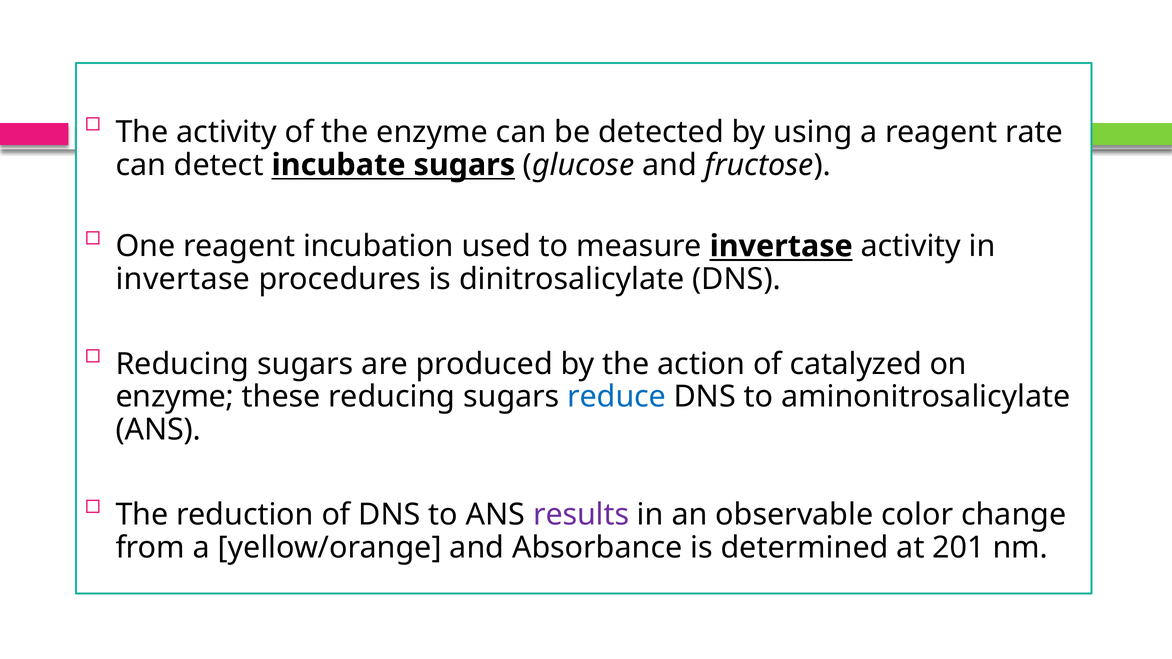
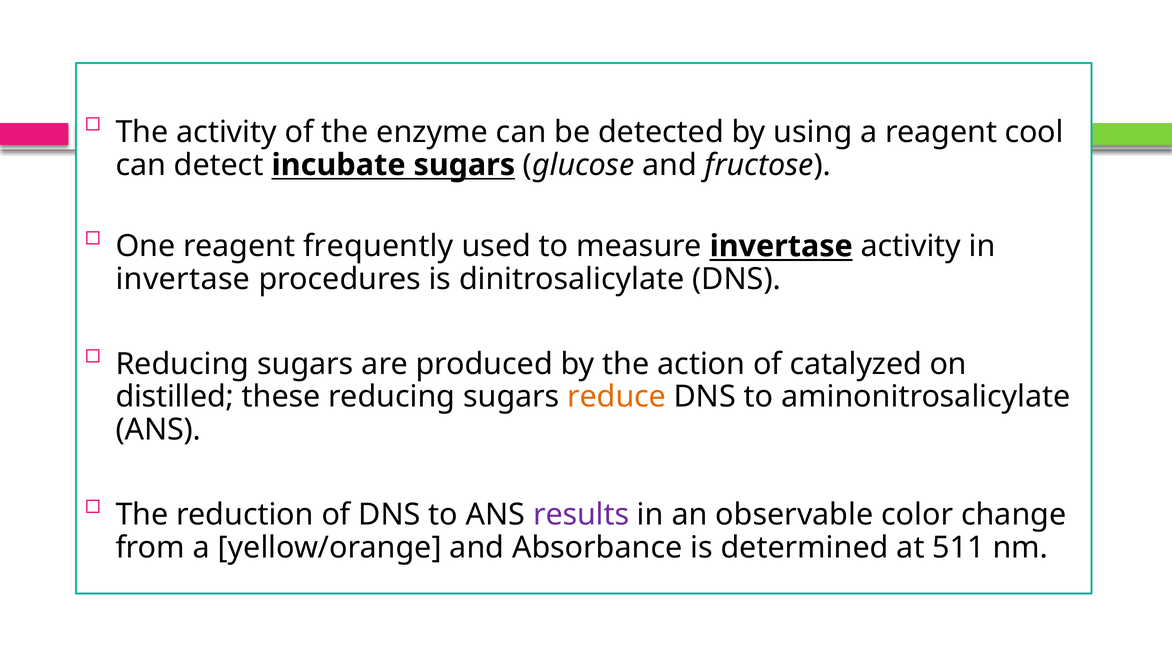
rate: rate -> cool
incubation: incubation -> frequently
enzyme at (175, 397): enzyme -> distilled
reduce colour: blue -> orange
201: 201 -> 511
